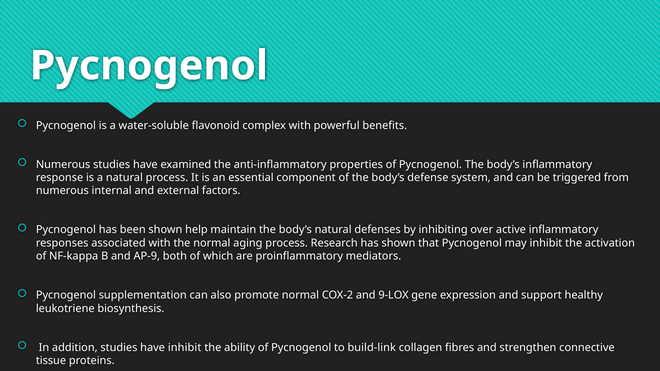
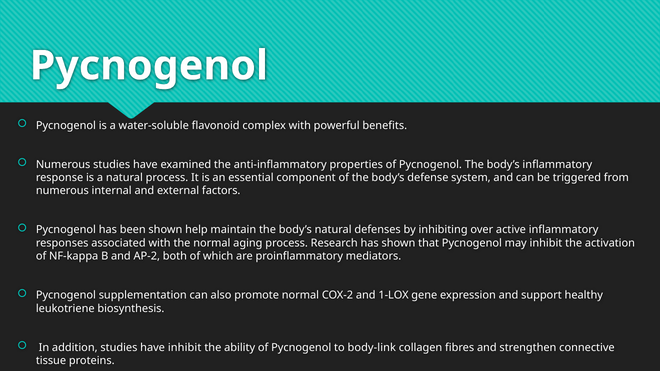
AP-9: AP-9 -> AP-2
9-LOX: 9-LOX -> 1-LOX
build-link: build-link -> body-link
